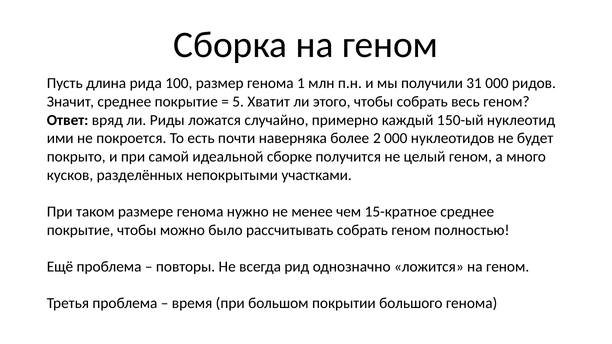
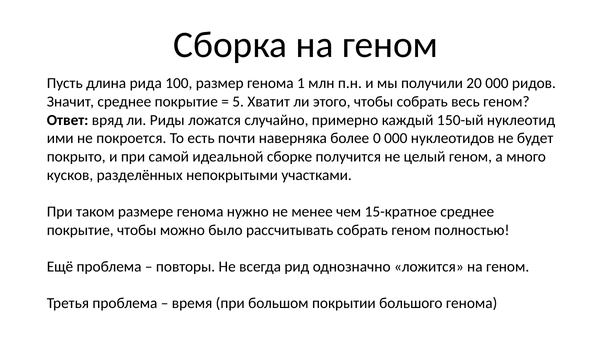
31: 31 -> 20
2: 2 -> 0
